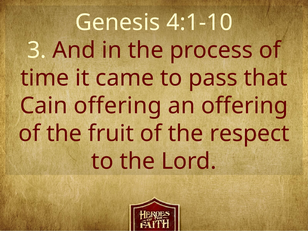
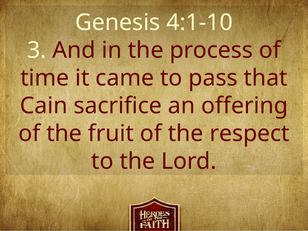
Cain offering: offering -> sacrifice
